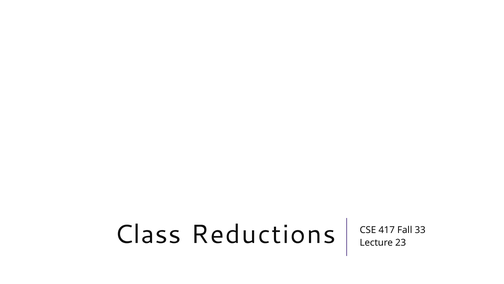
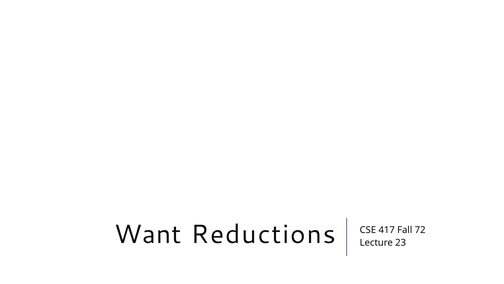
Class: Class -> Want
33: 33 -> 72
